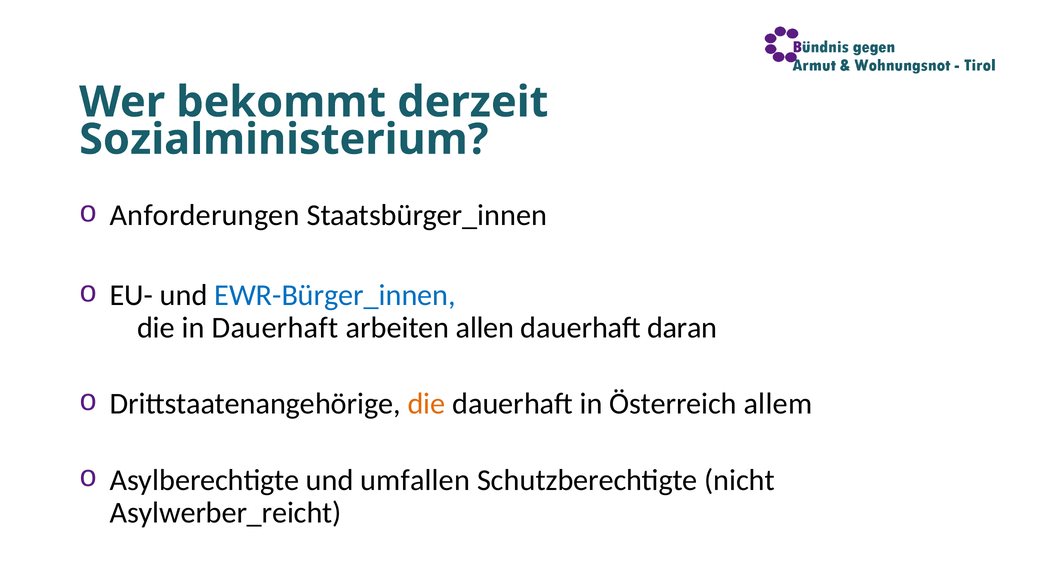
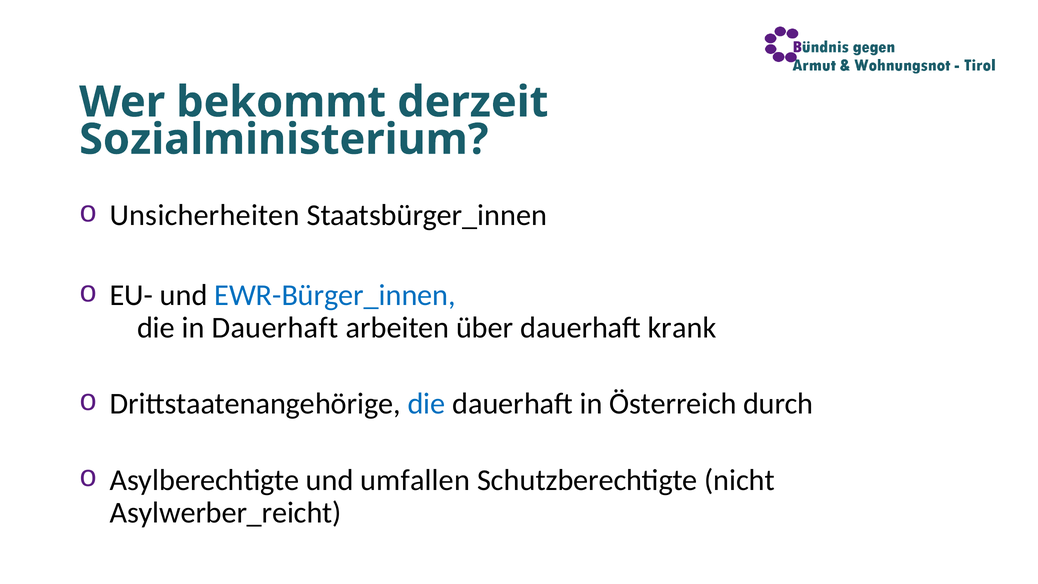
Anforderungen: Anforderungen -> Unsicherheiten
allen: allen -> über
daran: daran -> krank
die at (427, 404) colour: orange -> blue
allem: allem -> durch
